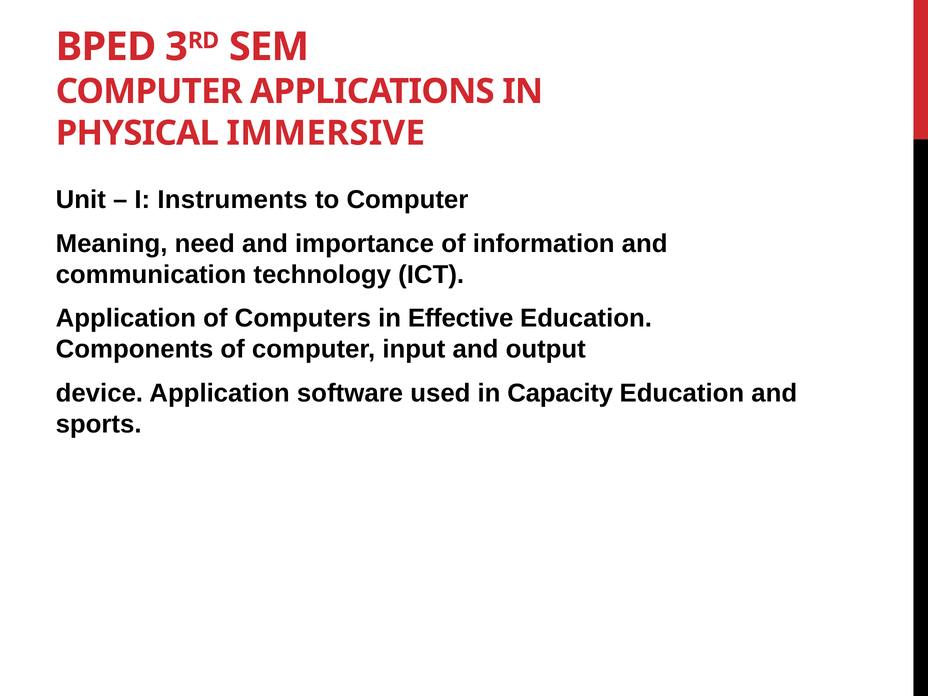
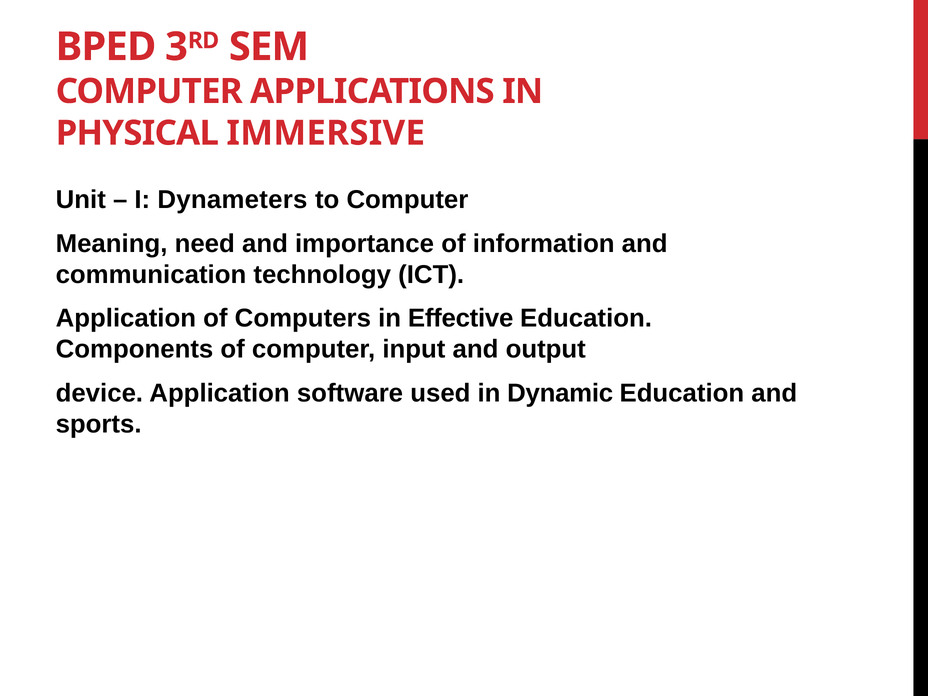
Instruments: Instruments -> Dynameters
Capacity: Capacity -> Dynamic
